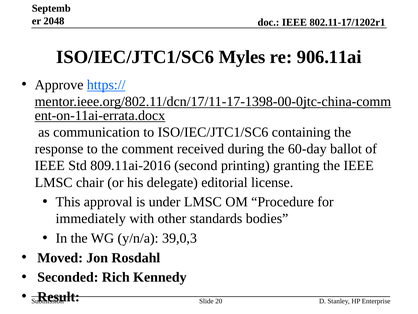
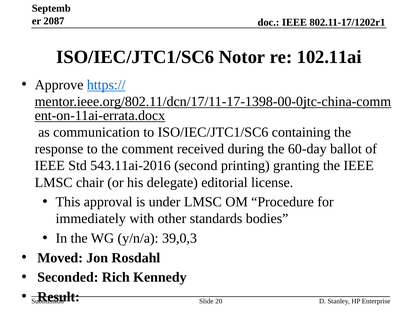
2048: 2048 -> 2087
Myles: Myles -> Notor
906.11ai: 906.11ai -> 102.11ai
809.11ai-2016: 809.11ai-2016 -> 543.11ai-2016
